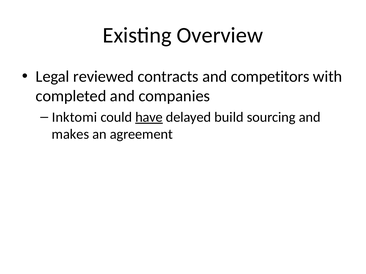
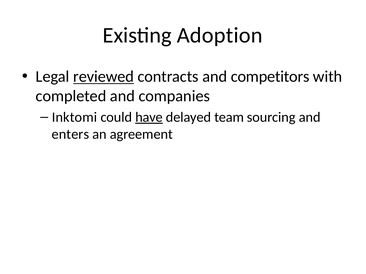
Overview: Overview -> Adoption
reviewed underline: none -> present
build: build -> team
makes: makes -> enters
